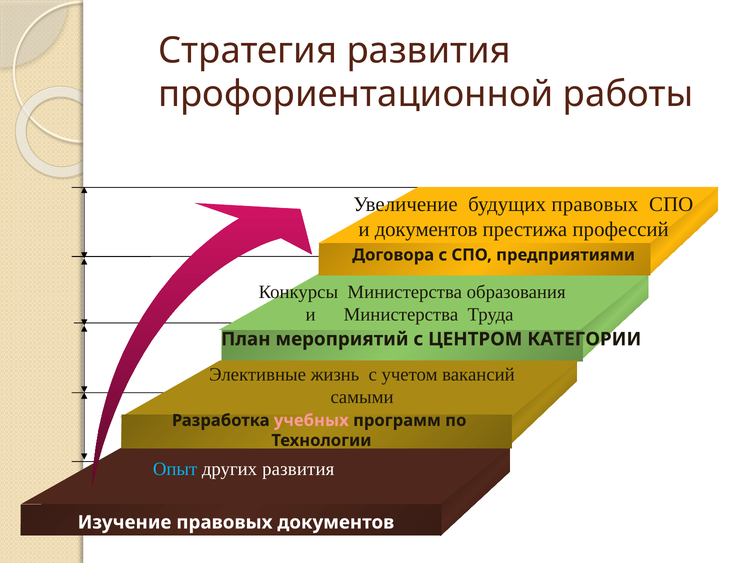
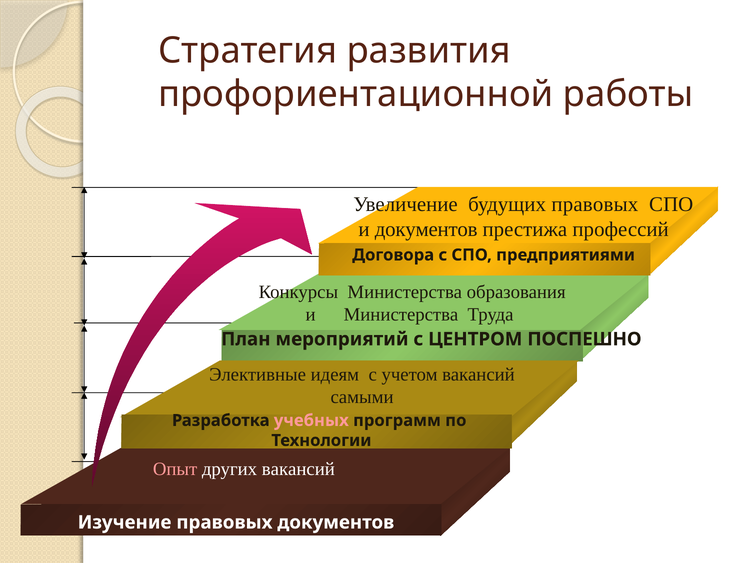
КАТЕГОРИИ: КАТЕГОРИИ -> ПОСПЕШНО
жизнь: жизнь -> идеям
Опыт colour: light blue -> pink
других развития: развития -> вакансий
